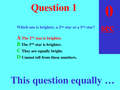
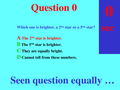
Question 1: 1 -> 0
sec underline: present -> none
This: This -> Seen
